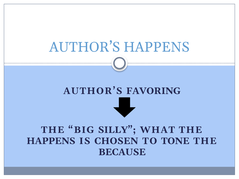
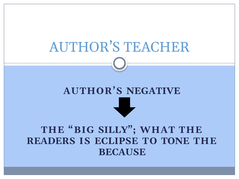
AUTHOR’S HAPPENS: HAPPENS -> TEACHER
FAVORING: FAVORING -> NEGATIVE
HAPPENS at (51, 141): HAPPENS -> READERS
CHOSEN: CHOSEN -> ECLIPSE
